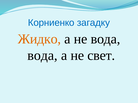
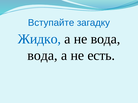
Корниенко: Корниенко -> Вступайте
Жидко colour: orange -> blue
свет: свет -> есть
